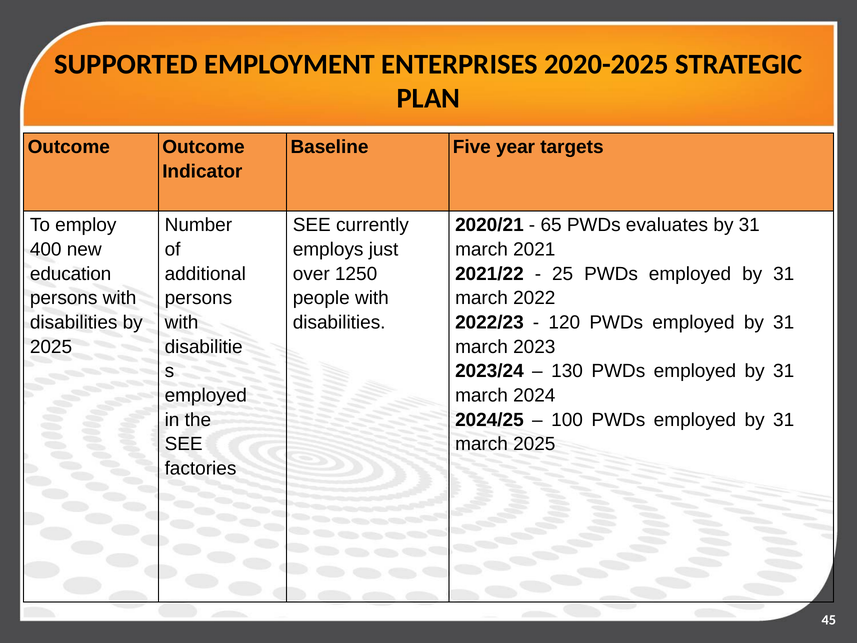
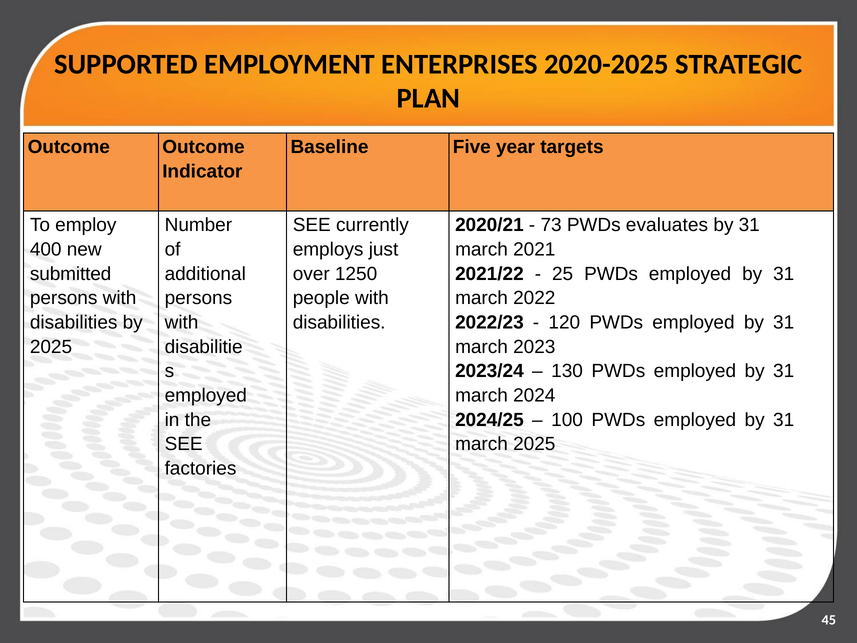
65: 65 -> 73
education: education -> submitted
